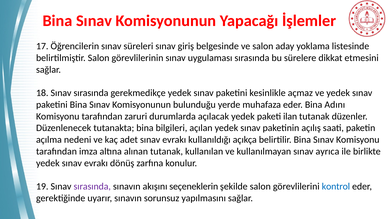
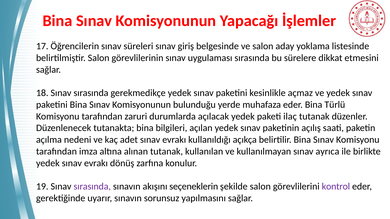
Adını: Adını -> Türlü
ilan: ilan -> ilaç
kontrol colour: blue -> purple
